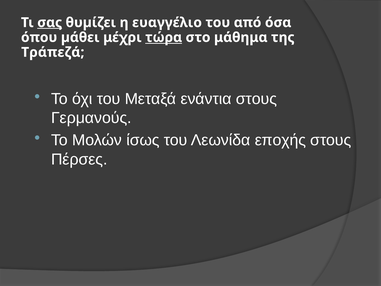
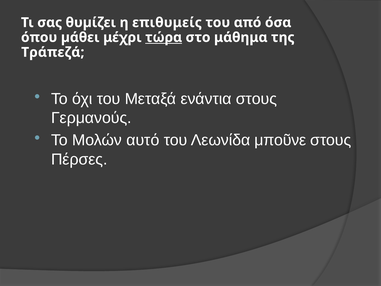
σας underline: present -> none
ευαγγέλιο: ευαγγέλιο -> επιθυμείς
ίσως: ίσως -> αυτό
εποχής: εποχής -> μποῦνε
